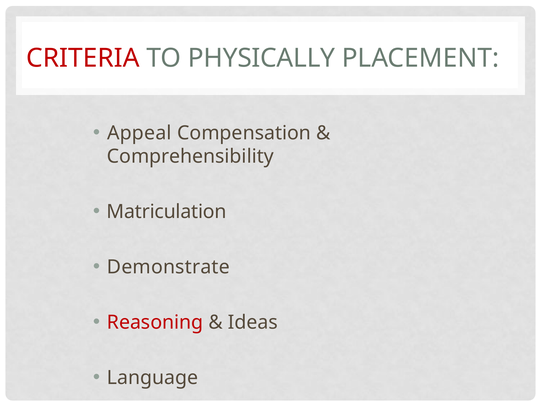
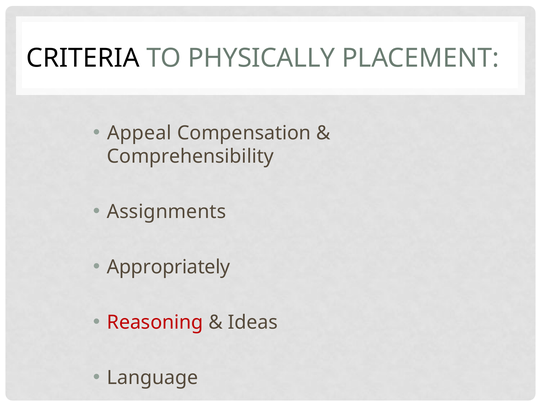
CRITERIA colour: red -> black
Matriculation: Matriculation -> Assignments
Demonstrate: Demonstrate -> Appropriately
